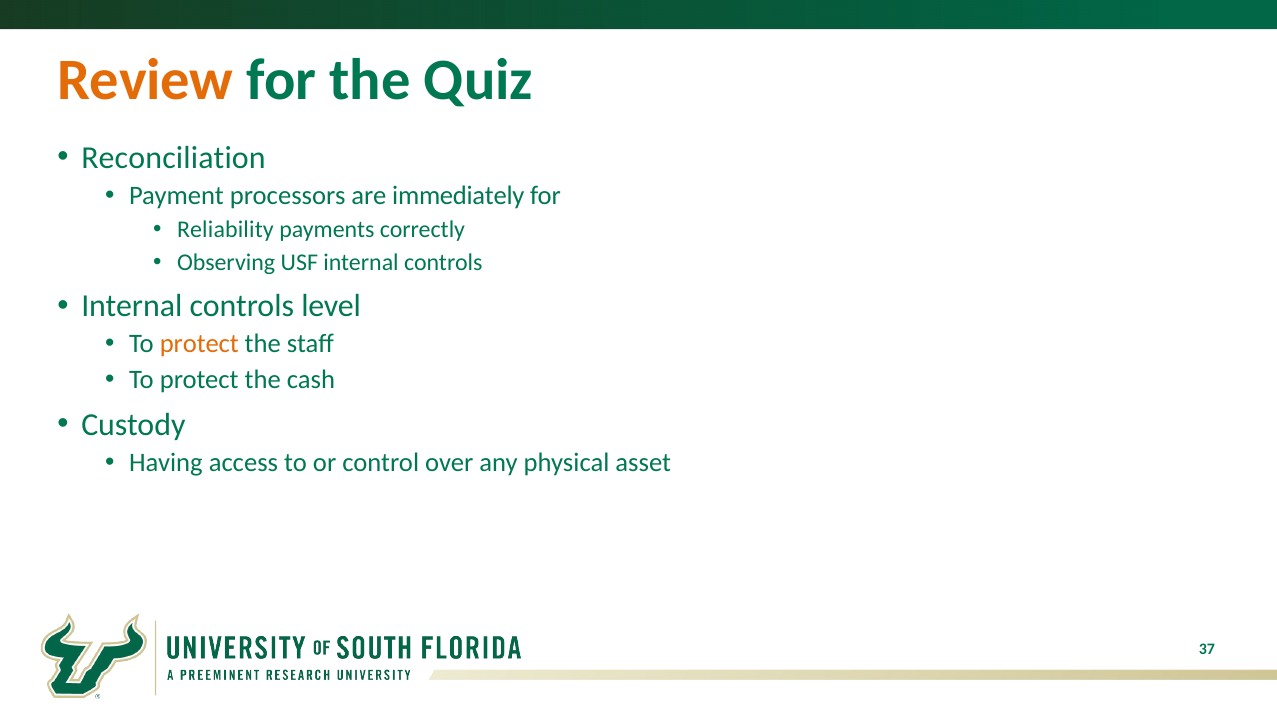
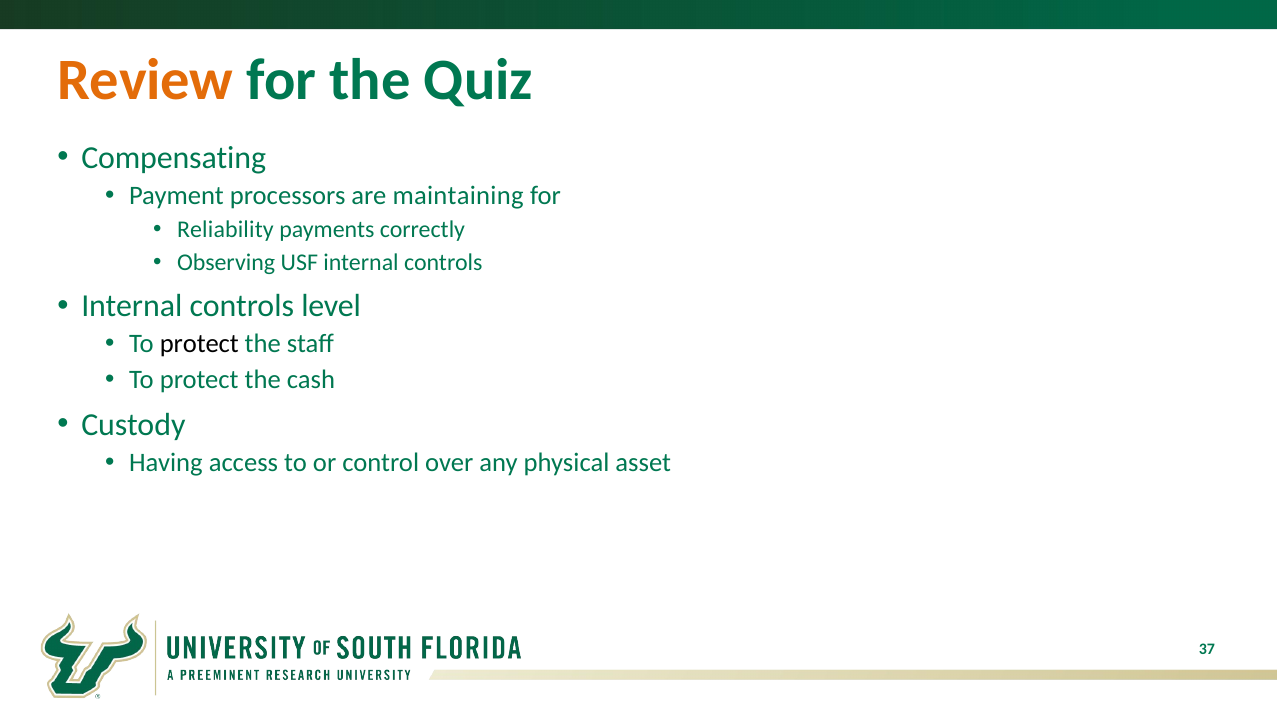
Reconciliation: Reconciliation -> Compensating
immediately: immediately -> maintaining
protect at (199, 344) colour: orange -> black
